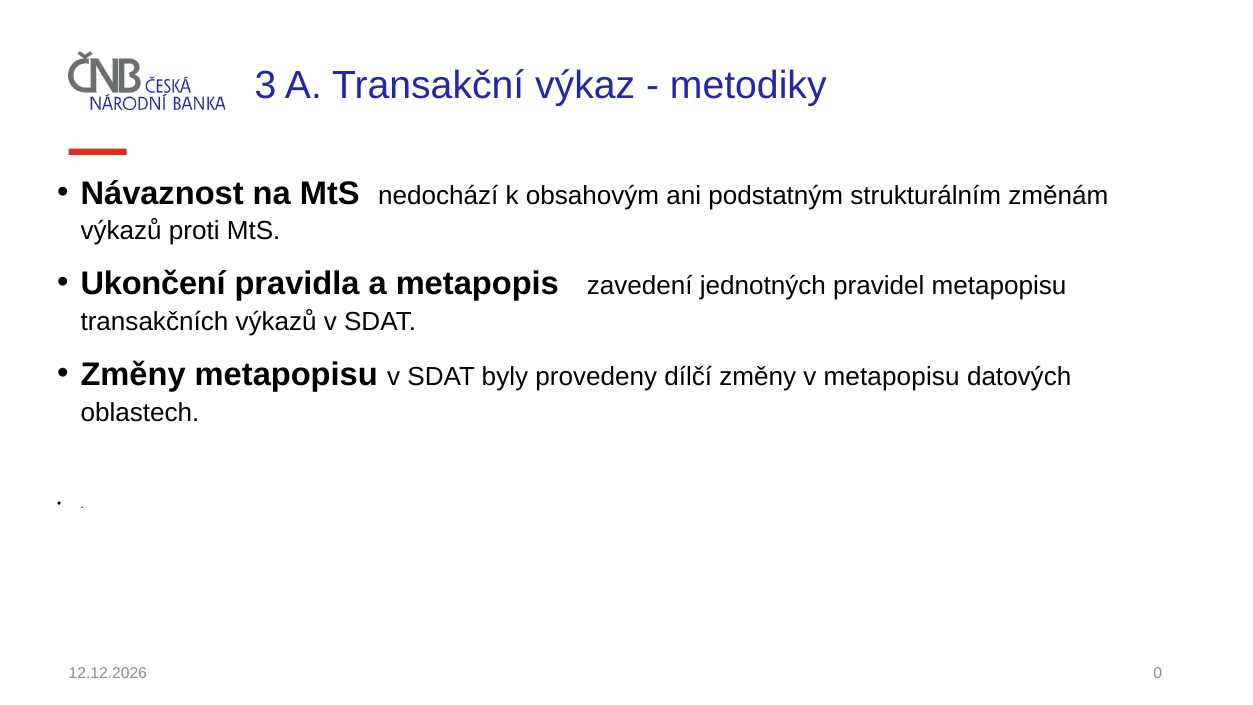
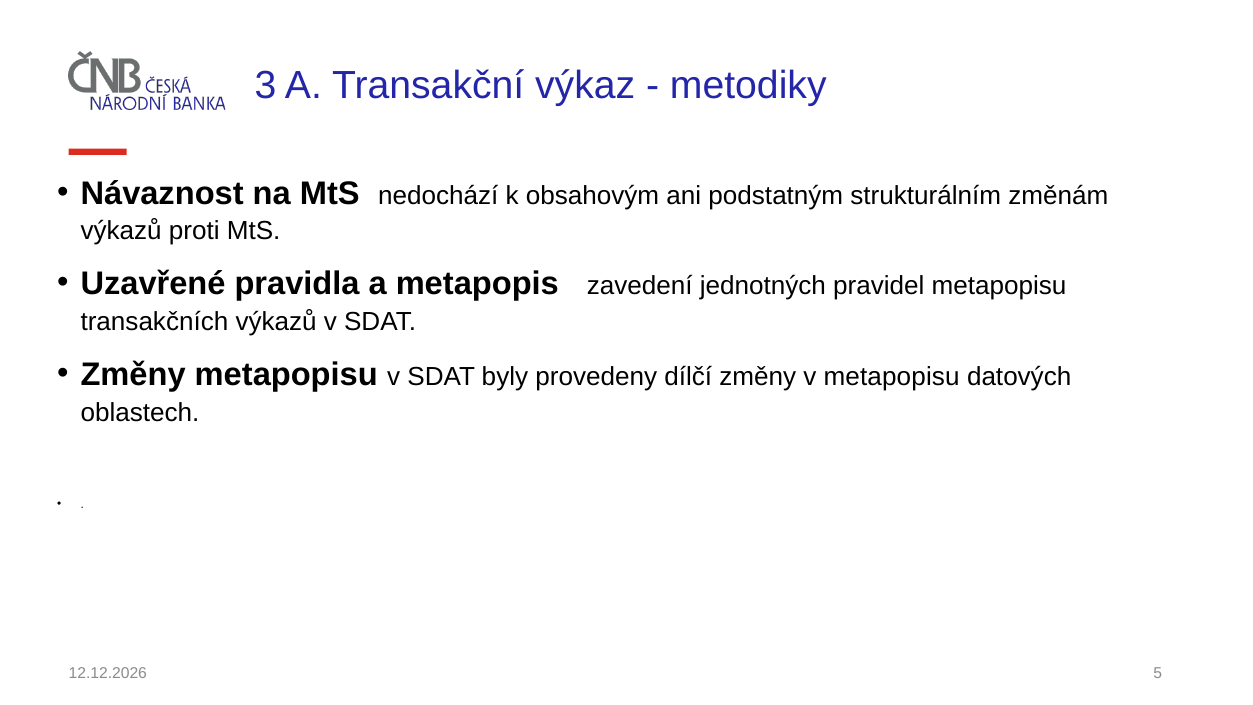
Ukončení: Ukončení -> Uzavřené
0: 0 -> 5
